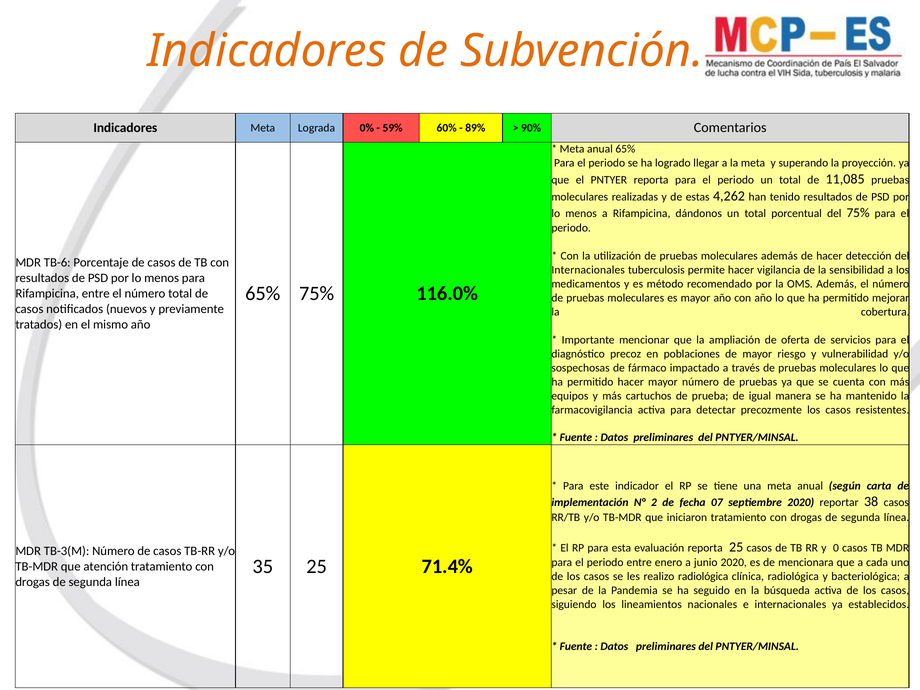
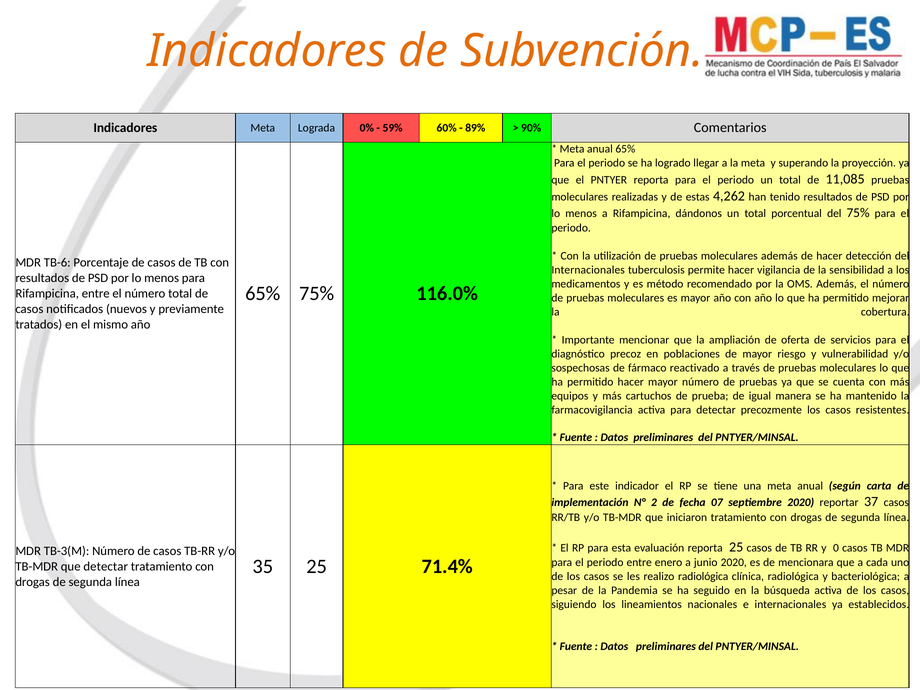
impactado: impactado -> reactivado
38: 38 -> 37
que atención: atención -> detectar
